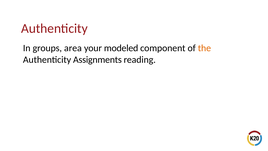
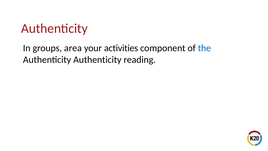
modeled: modeled -> activities
the colour: orange -> blue
Authenticity Assignments: Assignments -> Authenticity
